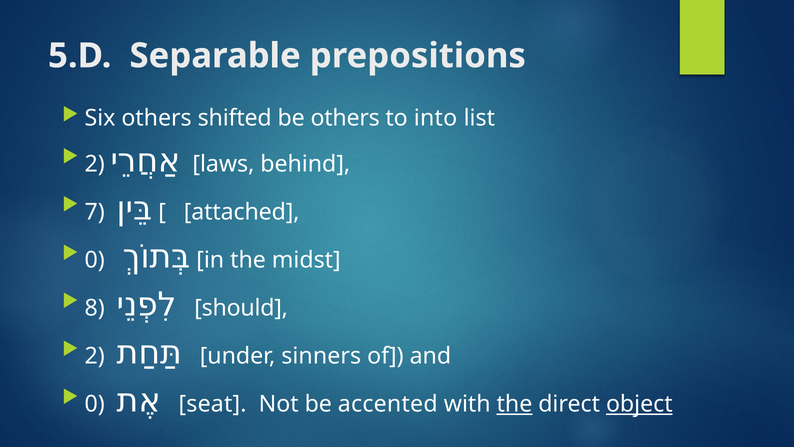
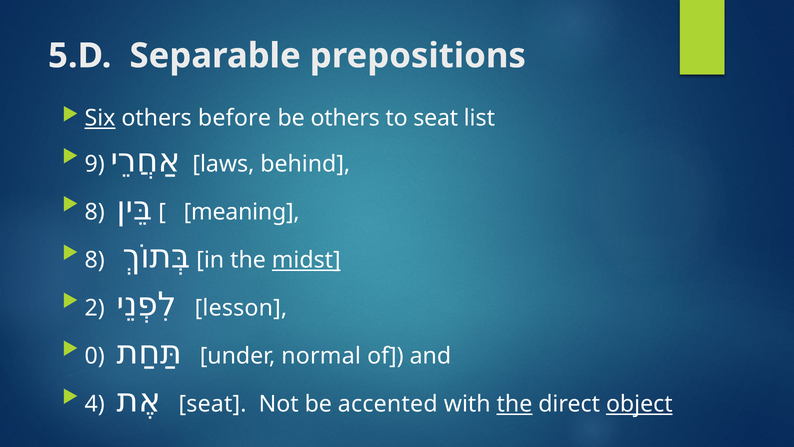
Six underline: none -> present
shifted: shifted -> before
to into: into -> seat
2 at (95, 164): 2 -> 9
attached: attached -> meaning
7 at (95, 212): 7 -> 8
midst underline: none -> present
0 at (95, 260): 0 -> 8
8: 8 -> 2
should: should -> lesson
2 at (95, 356): 2 -> 0
sinners: sinners -> normal
0 at (95, 404): 0 -> 4
